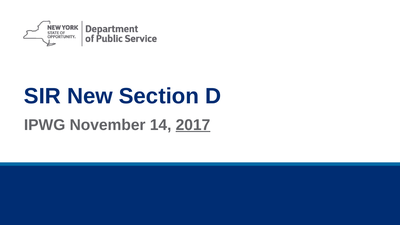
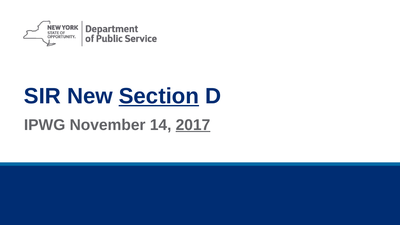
Section underline: none -> present
